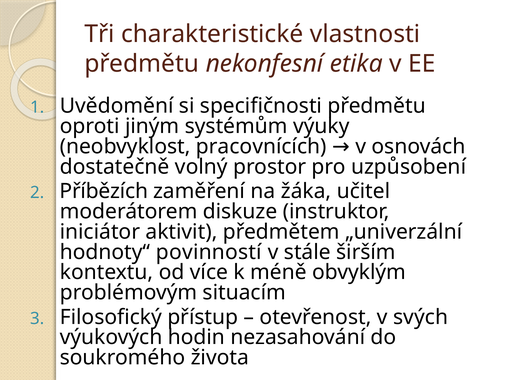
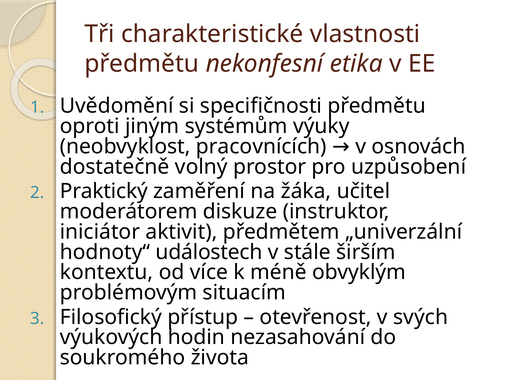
Příbězích: Příbězích -> Praktický
povinností: povinností -> událostech
